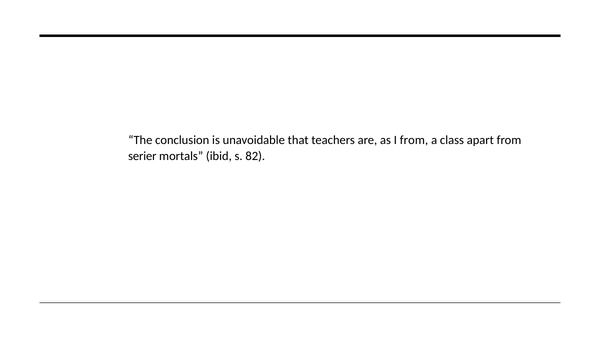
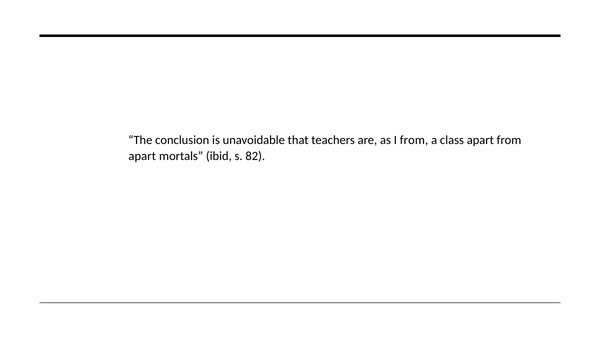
serier at (142, 156): serier -> apart
